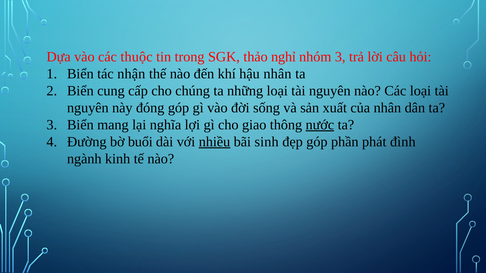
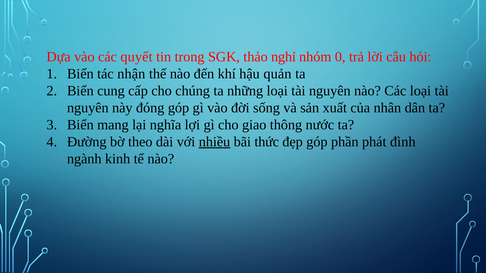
thuộc: thuộc -> quyết
nhóm 3: 3 -> 0
hậu nhân: nhân -> quản
nước underline: present -> none
buổi: buổi -> theo
sinh: sinh -> thức
